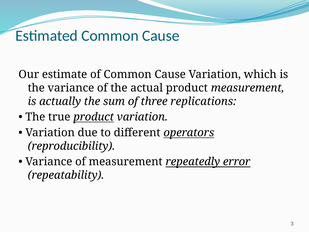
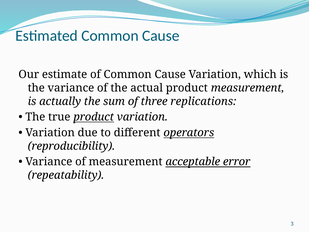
repeatedly: repeatedly -> acceptable
